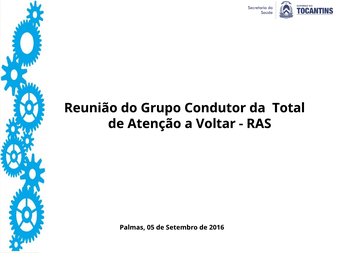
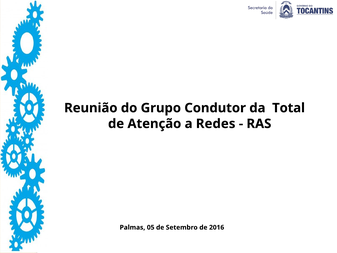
Voltar: Voltar -> Redes
